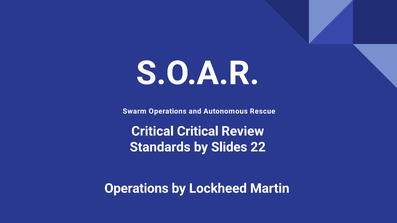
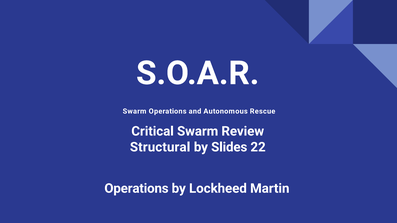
Critical Critical: Critical -> Swarm
Standards: Standards -> Structural
